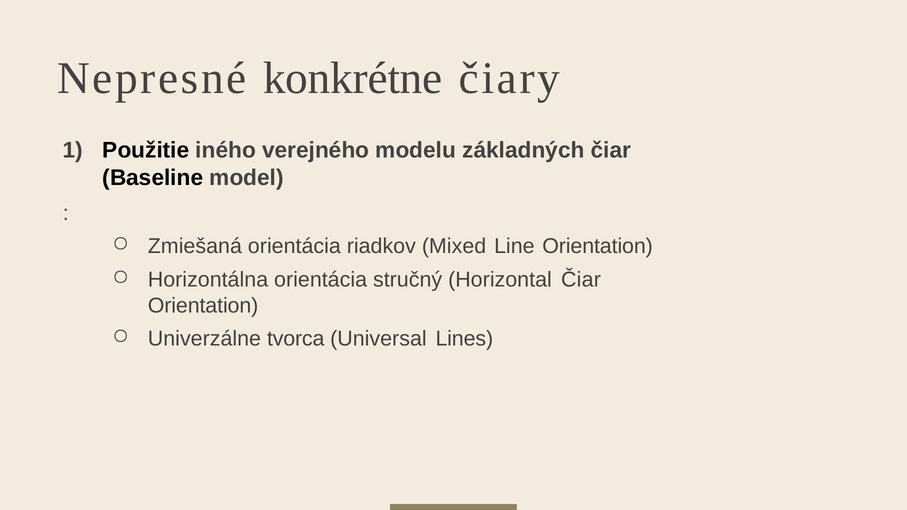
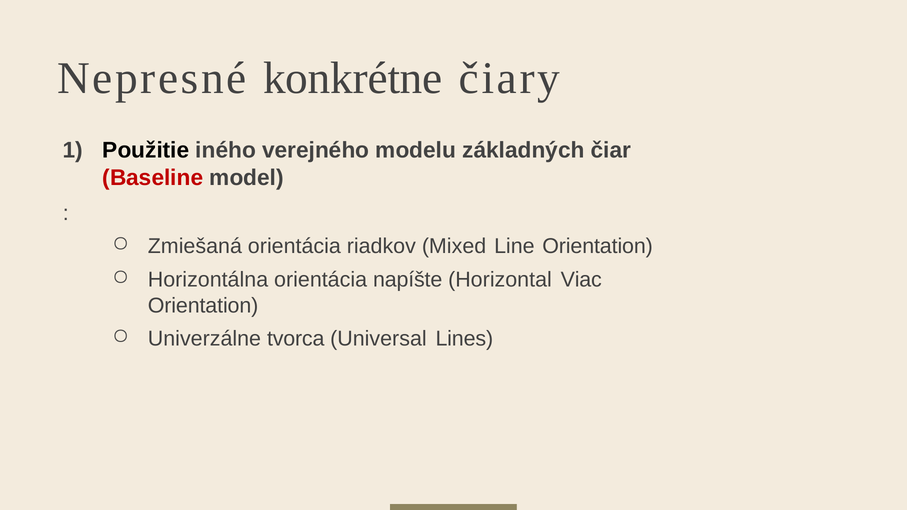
Baseline colour: black -> red
stručný: stručný -> napíšte
Horizontal Čiar: Čiar -> Viac
